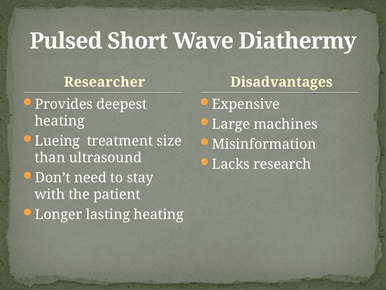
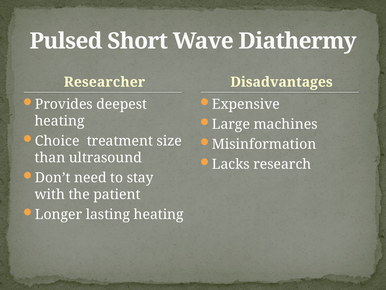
Lueing: Lueing -> Choice
